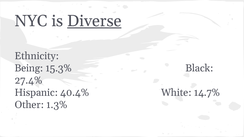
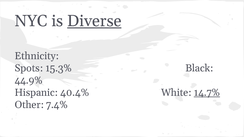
Being: Being -> Spots
27.4%: 27.4% -> 44.9%
14.7% underline: none -> present
1.3%: 1.3% -> 7.4%
